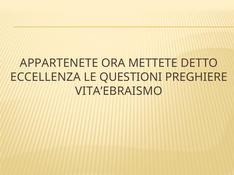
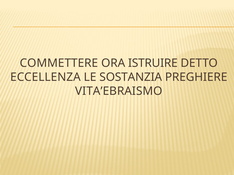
APPARTENETE: APPARTENETE -> COMMETTERE
METTETE: METTETE -> ISTRUIRE
QUESTIONI: QUESTIONI -> SOSTANZIA
